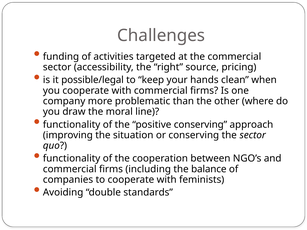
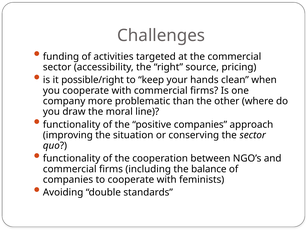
possible/legal: possible/legal -> possible/right
positive conserving: conserving -> companies
